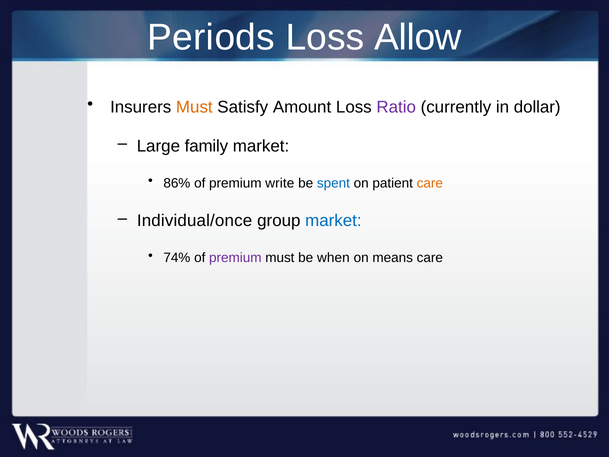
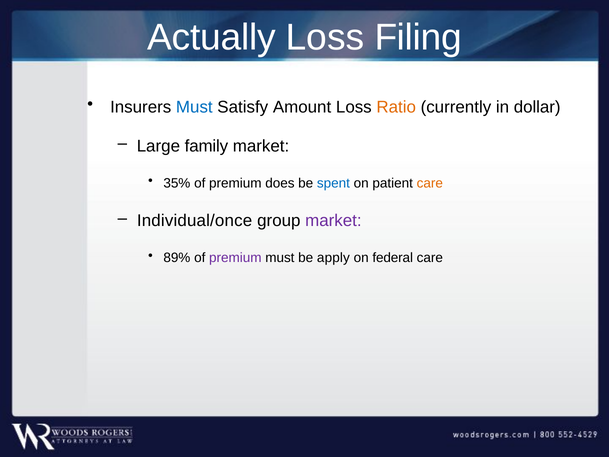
Periods: Periods -> Actually
Allow: Allow -> Filing
Must at (194, 107) colour: orange -> blue
Ratio colour: purple -> orange
86%: 86% -> 35%
write: write -> does
market at (333, 221) colour: blue -> purple
74%: 74% -> 89%
when: when -> apply
means: means -> federal
